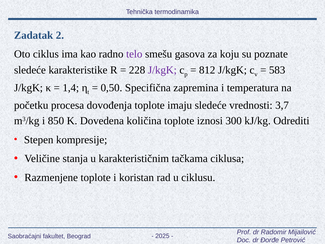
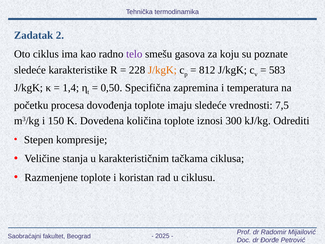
J/kgK at (162, 70) colour: purple -> orange
3,7: 3,7 -> 7,5
850: 850 -> 150
